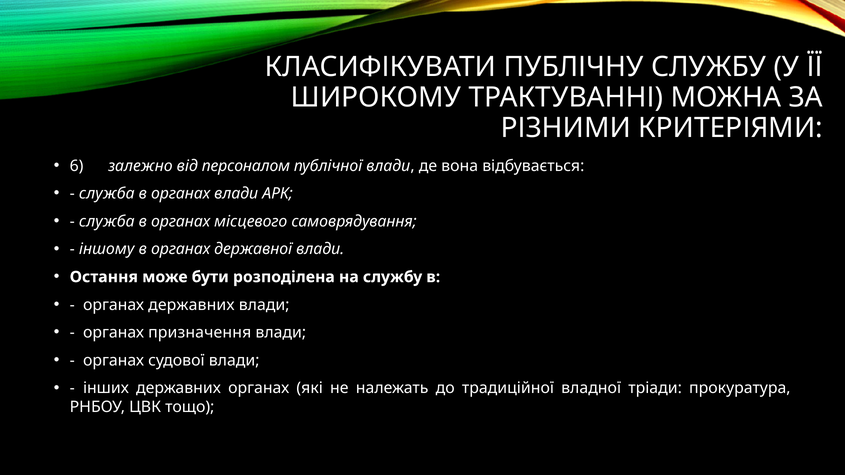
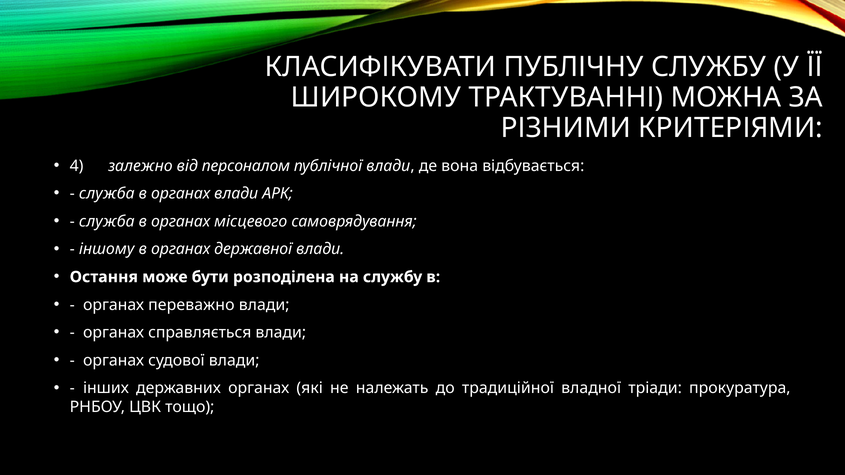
6: 6 -> 4
органах державних: державних -> переважно
призначення: призначення -> справляється
